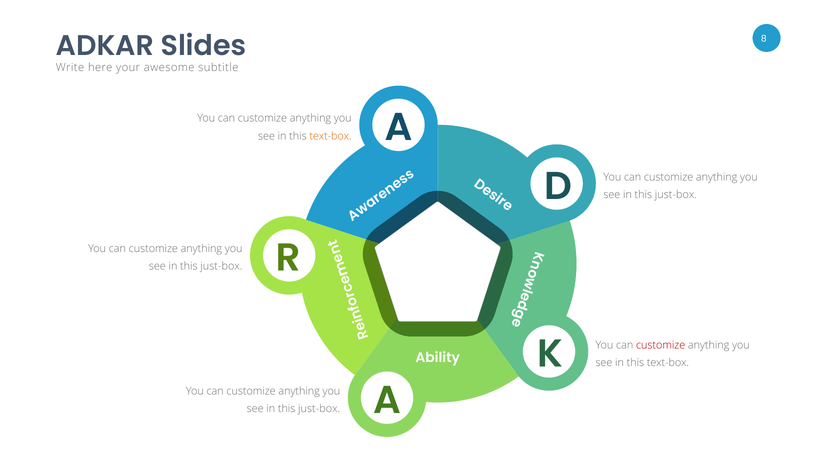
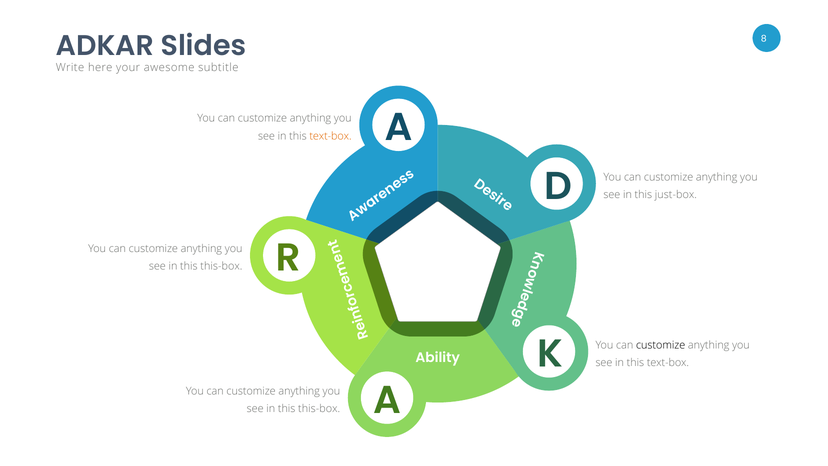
just-box at (221, 266): just-box -> this-box
customize at (661, 345) colour: red -> black
just-box at (319, 409): just-box -> this-box
